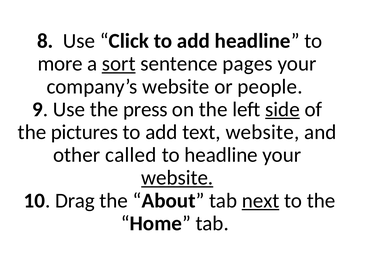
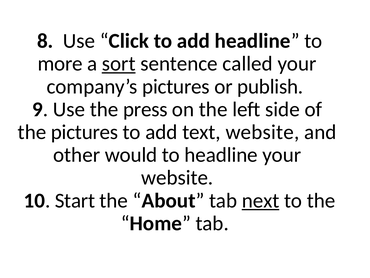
pages: pages -> called
company’s website: website -> pictures
people: people -> publish
side underline: present -> none
called: called -> would
website at (177, 177) underline: present -> none
Drag: Drag -> Start
